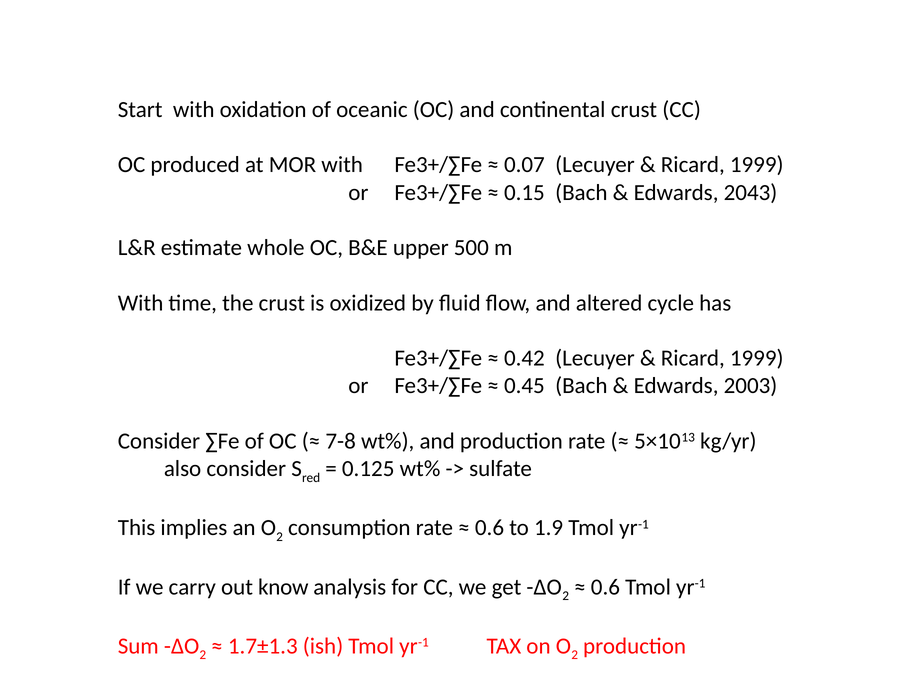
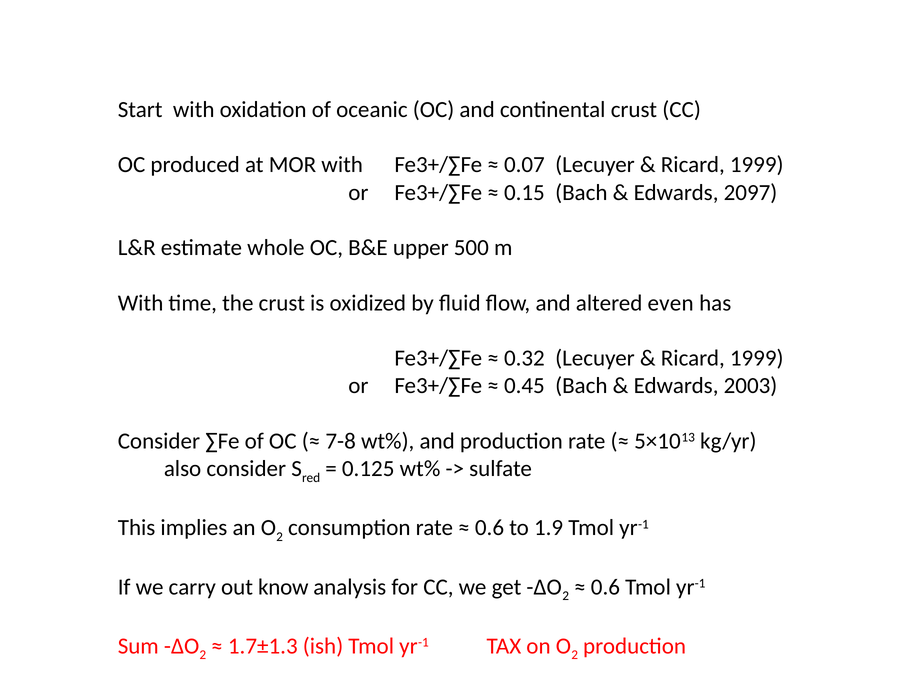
2043: 2043 -> 2097
cycle: cycle -> even
0.42: 0.42 -> 0.32
